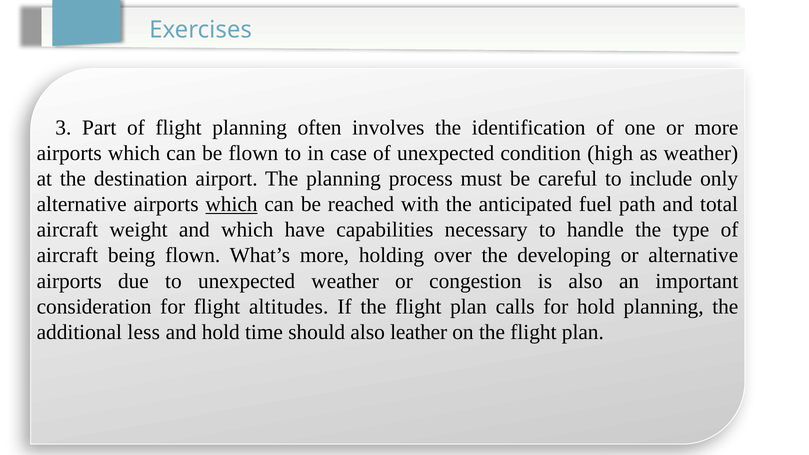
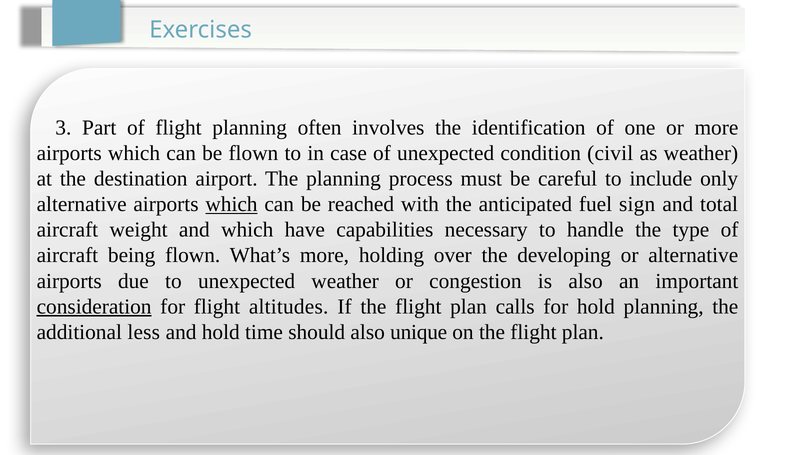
high: high -> civil
path: path -> sign
consideration underline: none -> present
leather: leather -> unique
